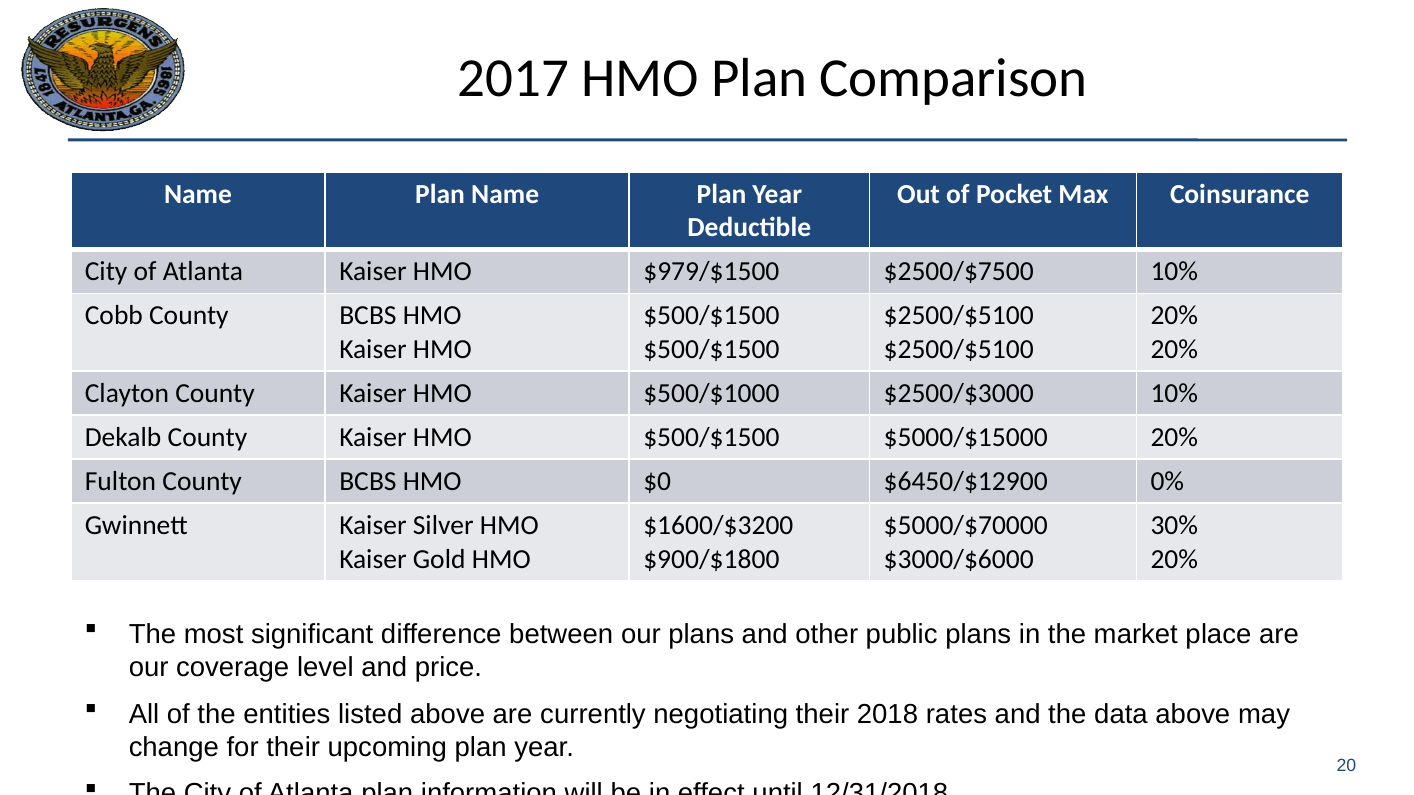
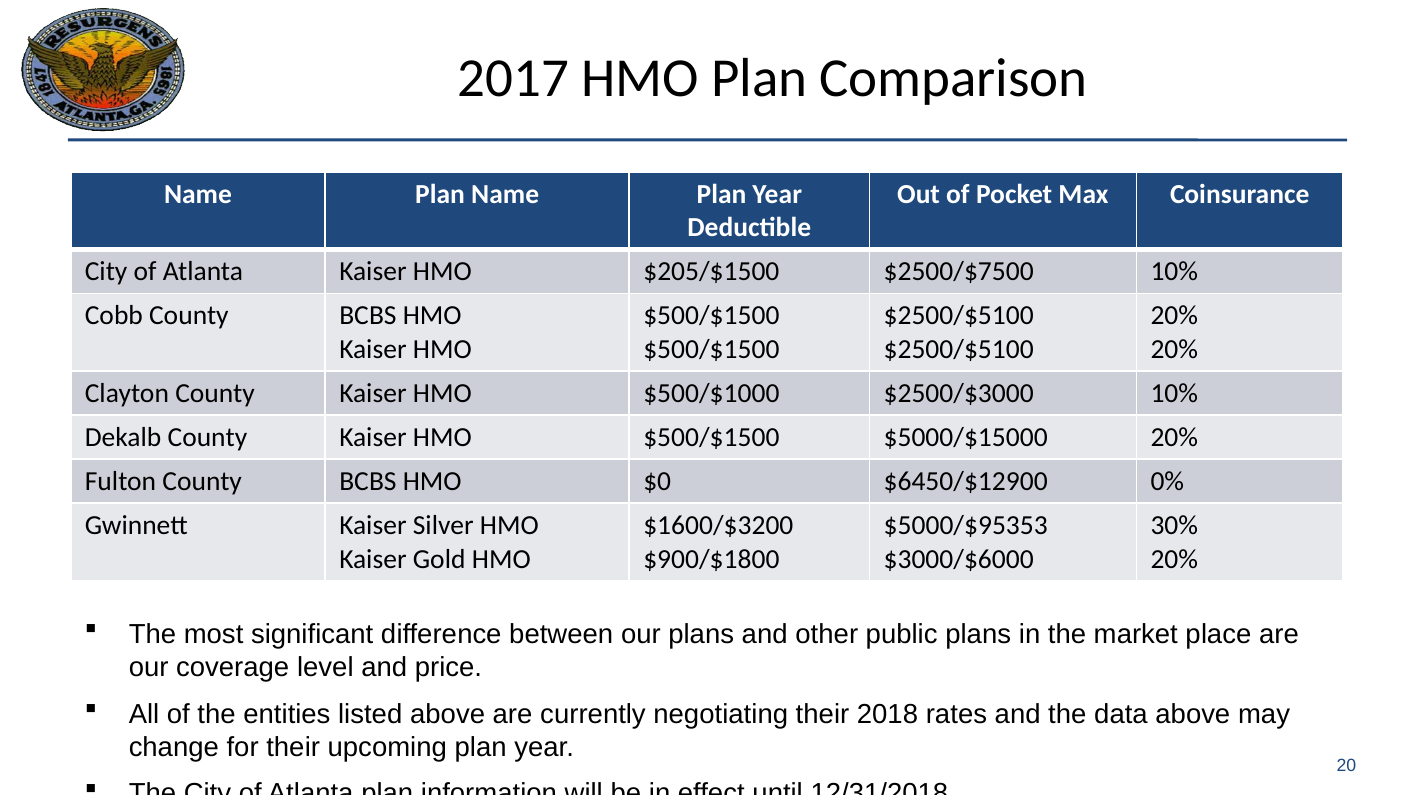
$979/$1500: $979/$1500 -> $205/$1500
$5000/$70000: $5000/$70000 -> $5000/$95353
